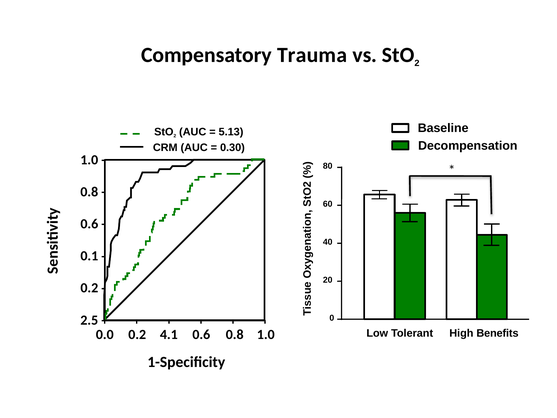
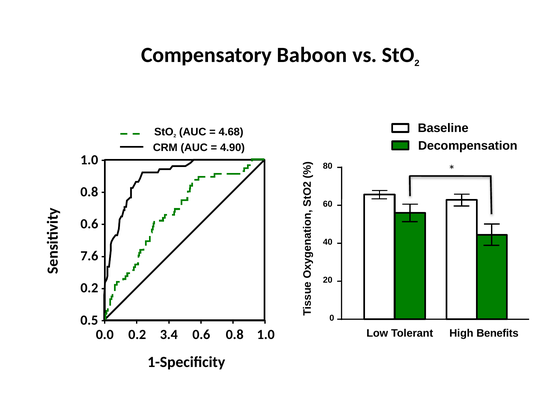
Trauma: Trauma -> Baboon
5.13: 5.13 -> 4.68
0.30: 0.30 -> 4.90
0.1: 0.1 -> 7.6
2.5: 2.5 -> 0.5
4.1: 4.1 -> 3.4
